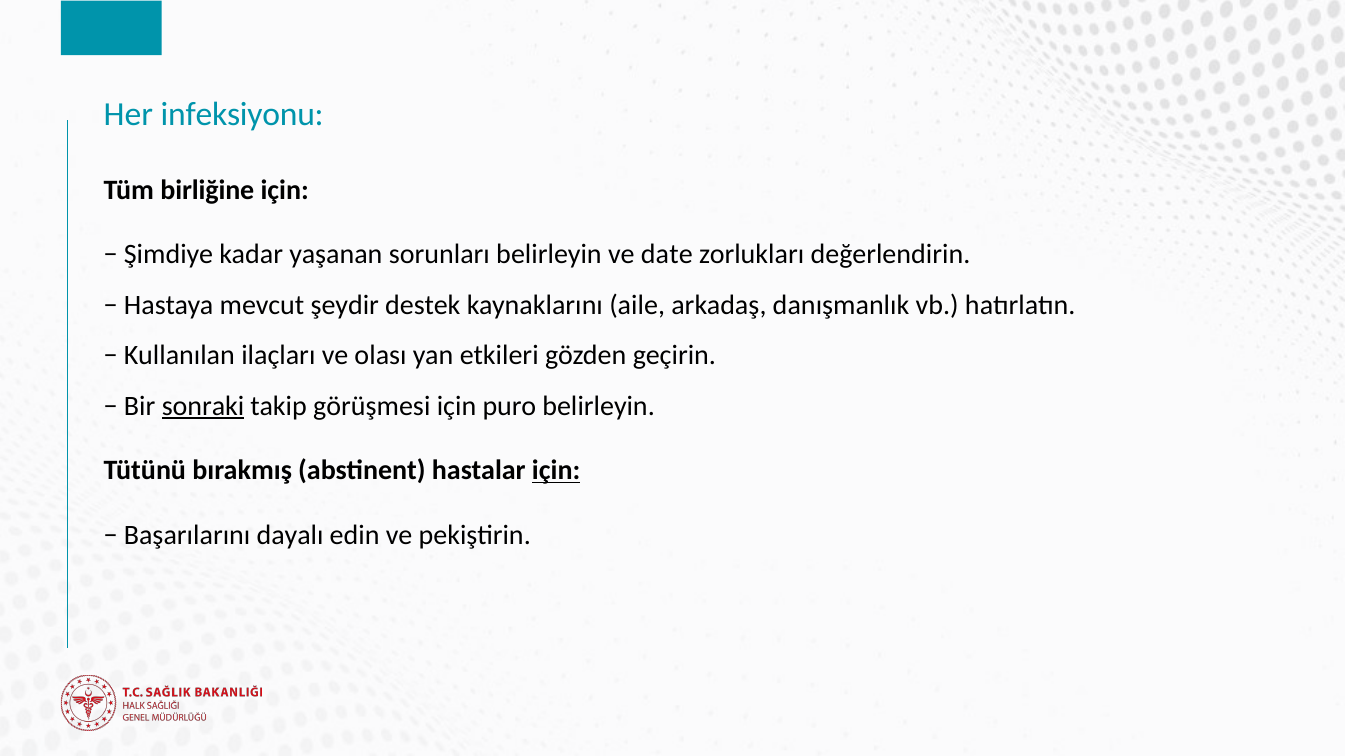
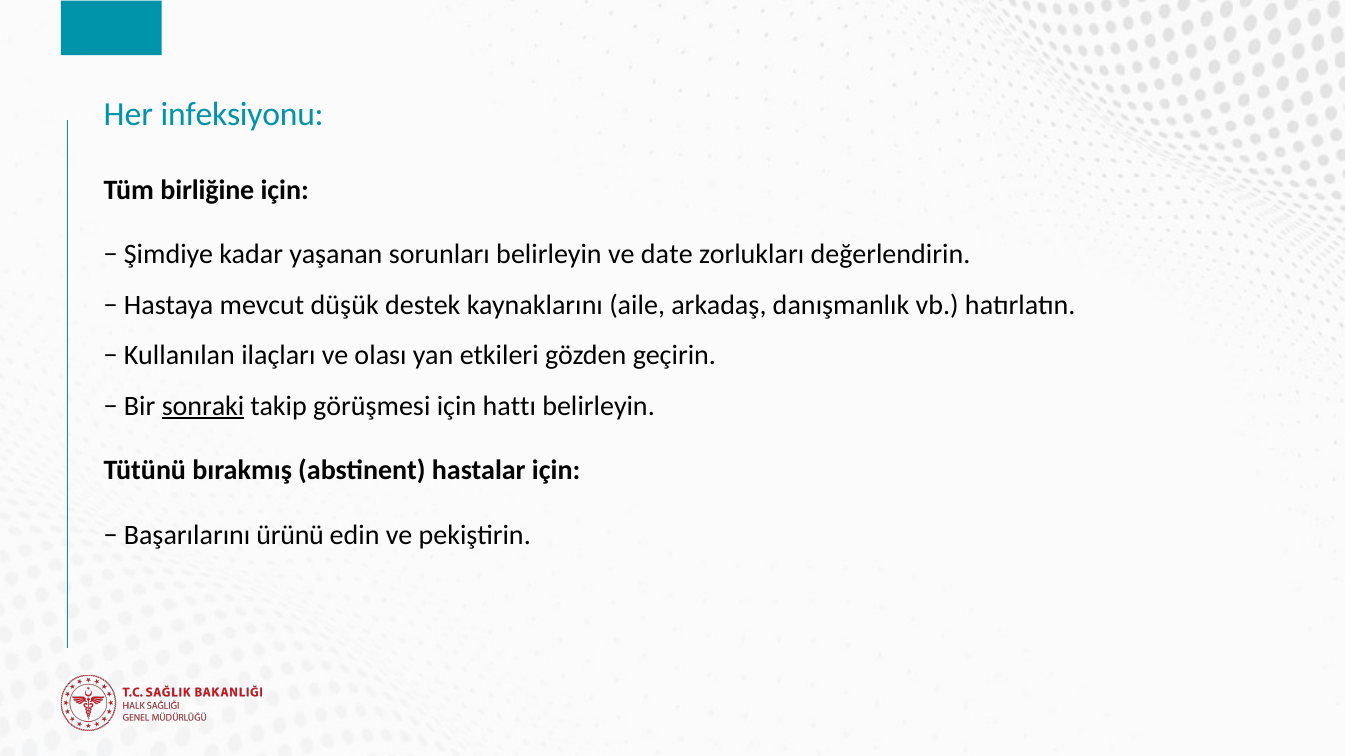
şeydir: şeydir -> düşük
puro: puro -> hattı
için at (556, 471) underline: present -> none
dayalı: dayalı -> ürünü
